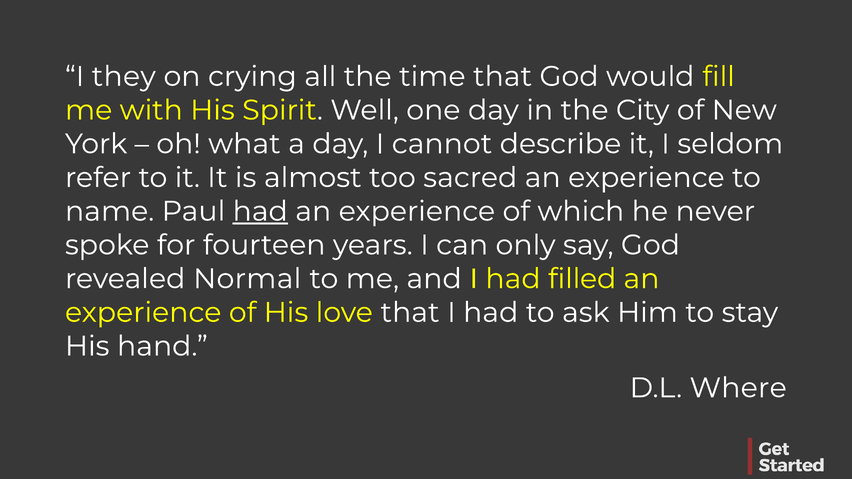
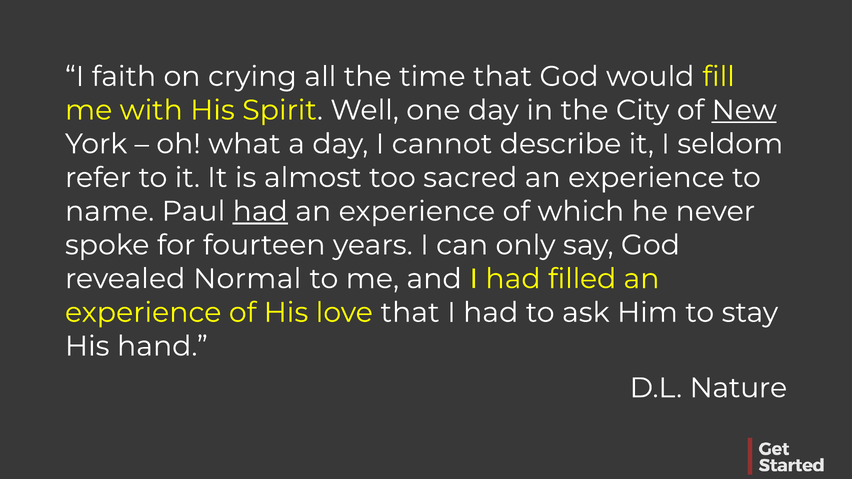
they: they -> faith
New underline: none -> present
Where: Where -> Nature
